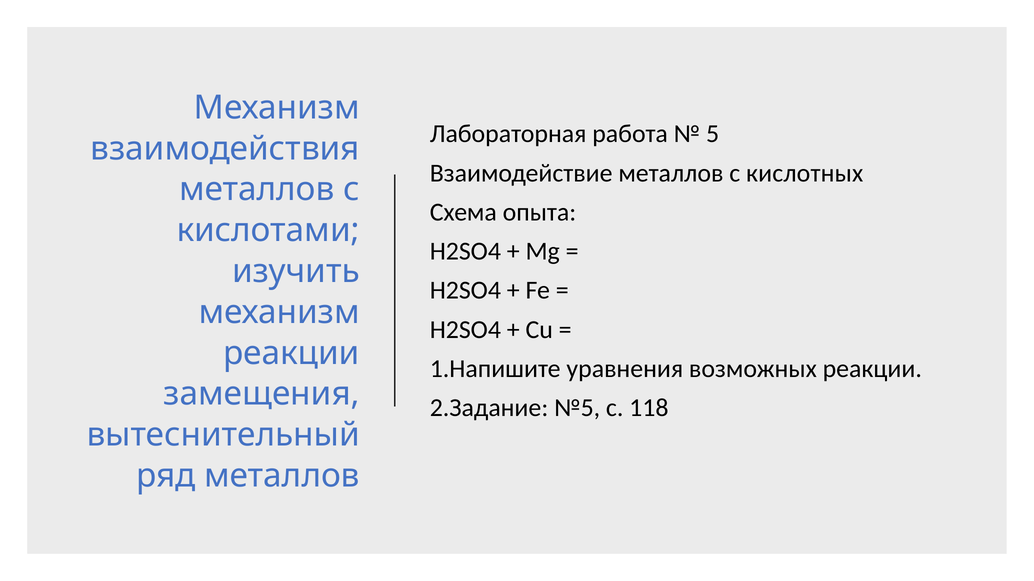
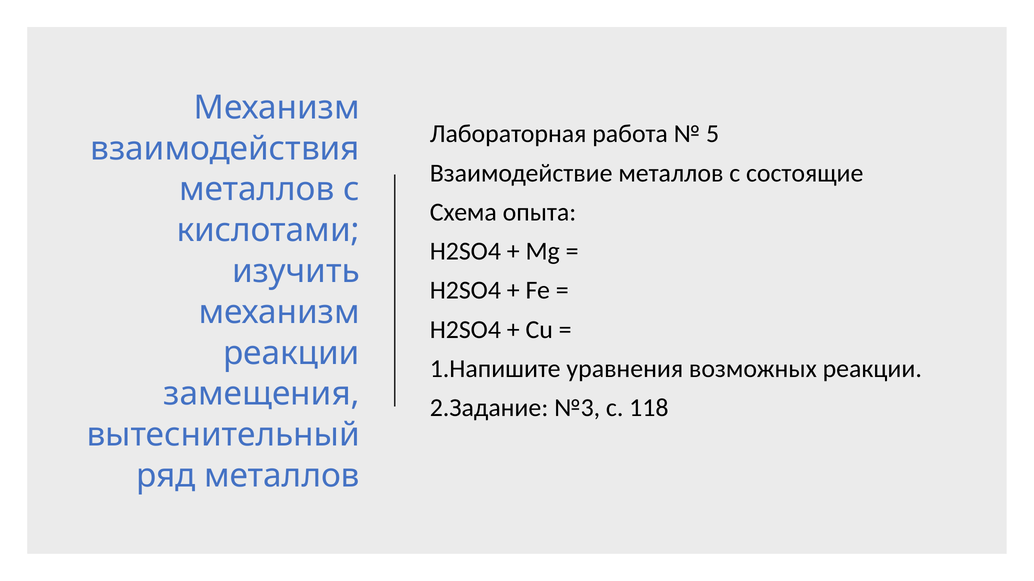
кислотных: кислотных -> состоящие
№5: №5 -> №3
